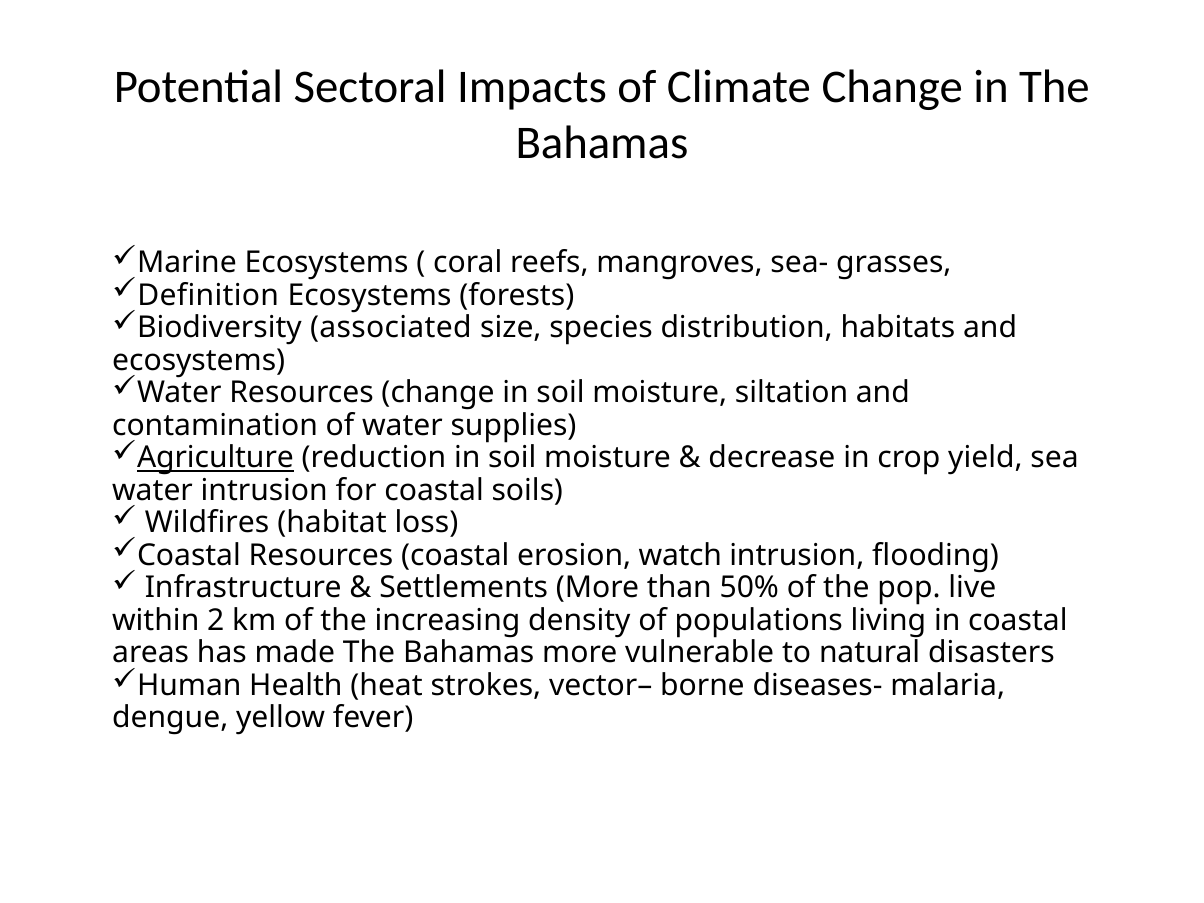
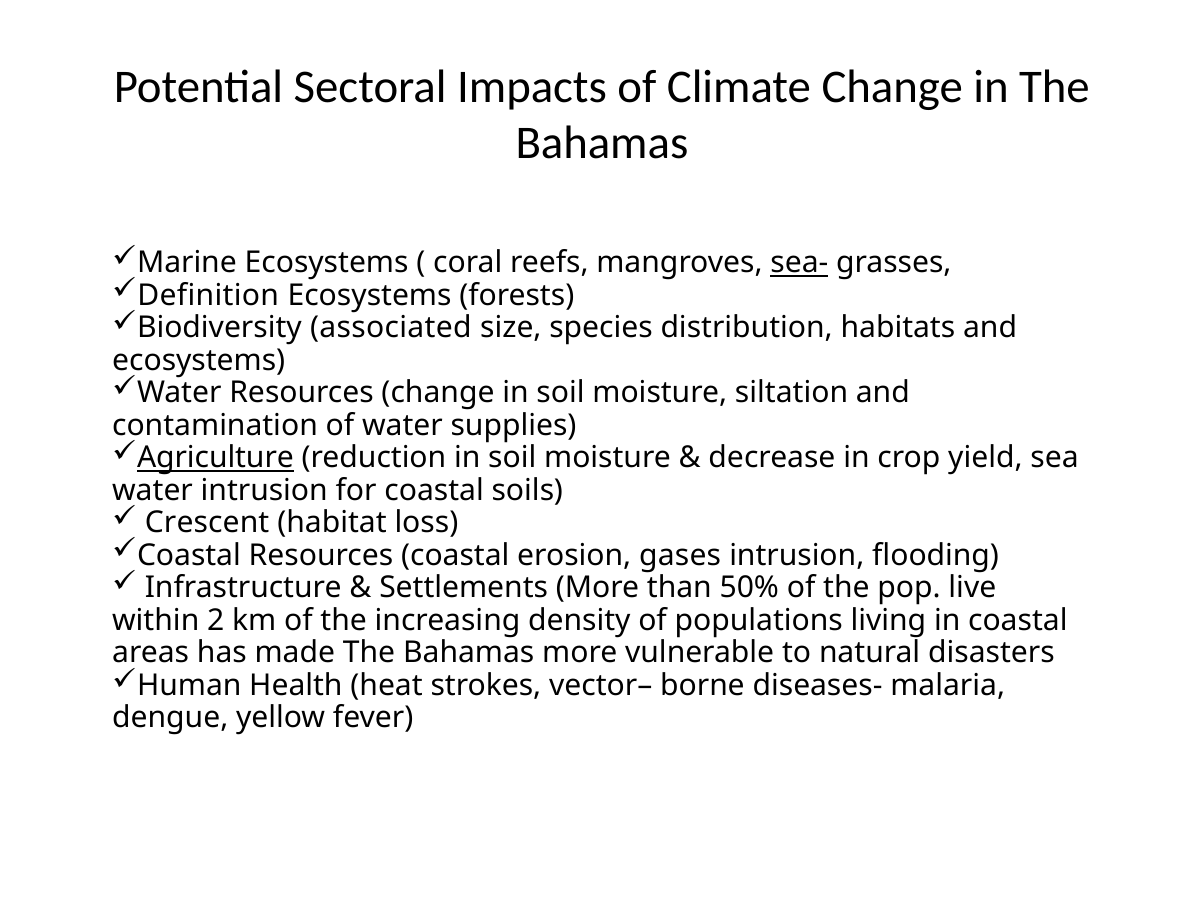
sea- underline: none -> present
Wildfires: Wildfires -> Crescent
watch: watch -> gases
